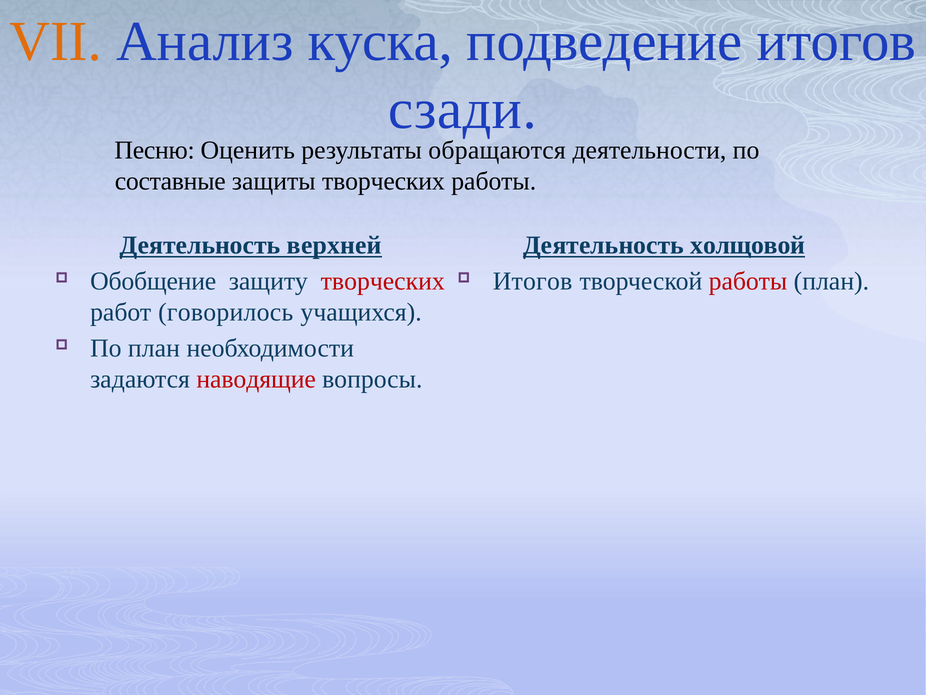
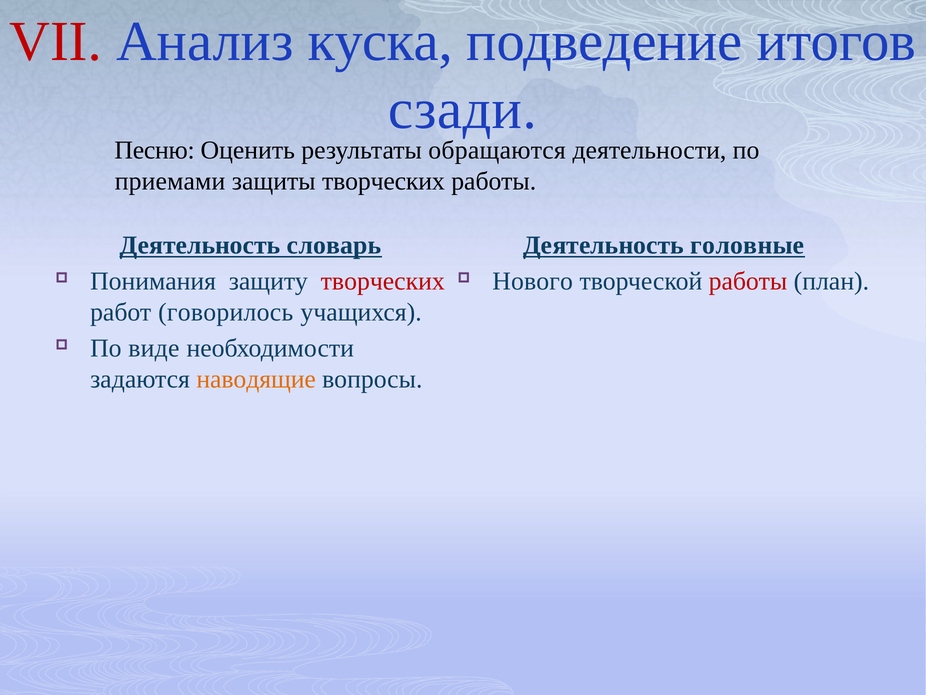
VII colour: orange -> red
составные: составные -> приемами
верхней: верхней -> словарь
холщовой: холщовой -> головные
Обобщение: Обобщение -> Понимания
Итогов at (533, 281): Итогов -> Нового
По план: план -> виде
наводящие colour: red -> orange
